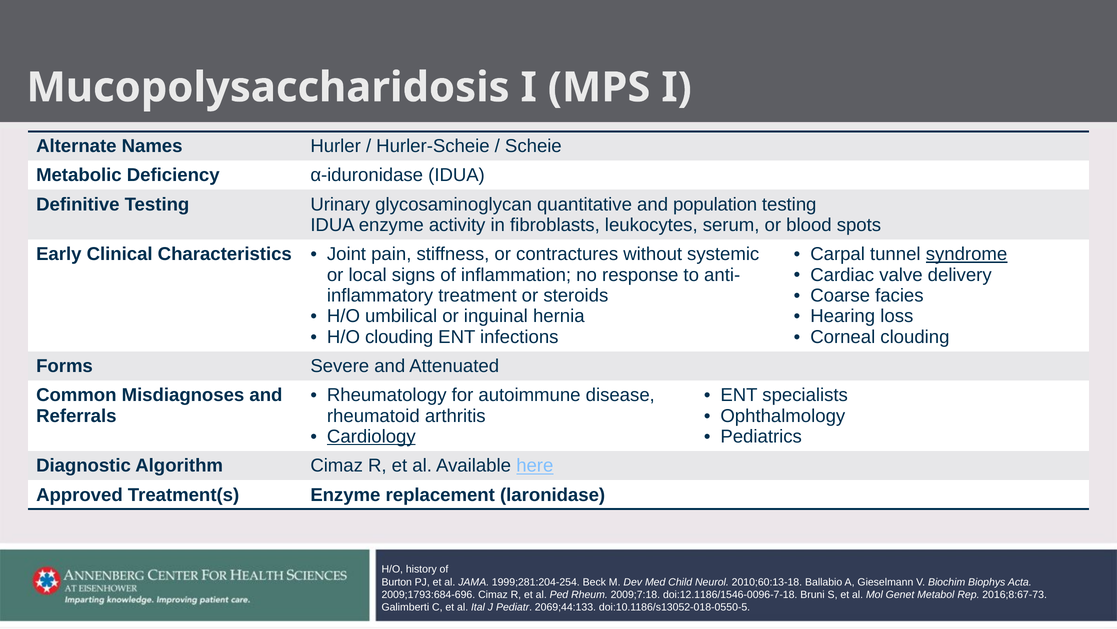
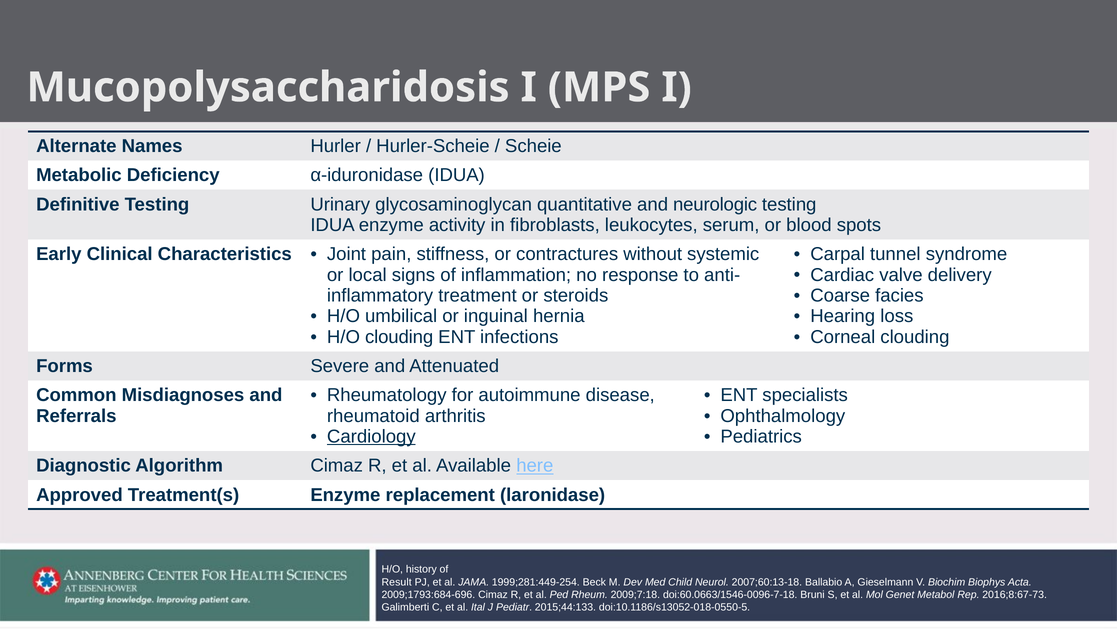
population: population -> neurologic
syndrome underline: present -> none
Burton: Burton -> Result
1999;281:204-254: 1999;281:204-254 -> 1999;281:449-254
2010;60:13-18: 2010;60:13-18 -> 2007;60:13-18
doi:12.1186/1546-0096-7-18: doi:12.1186/1546-0096-7-18 -> doi:60.0663/1546-0096-7-18
2069;44:133: 2069;44:133 -> 2015;44:133
